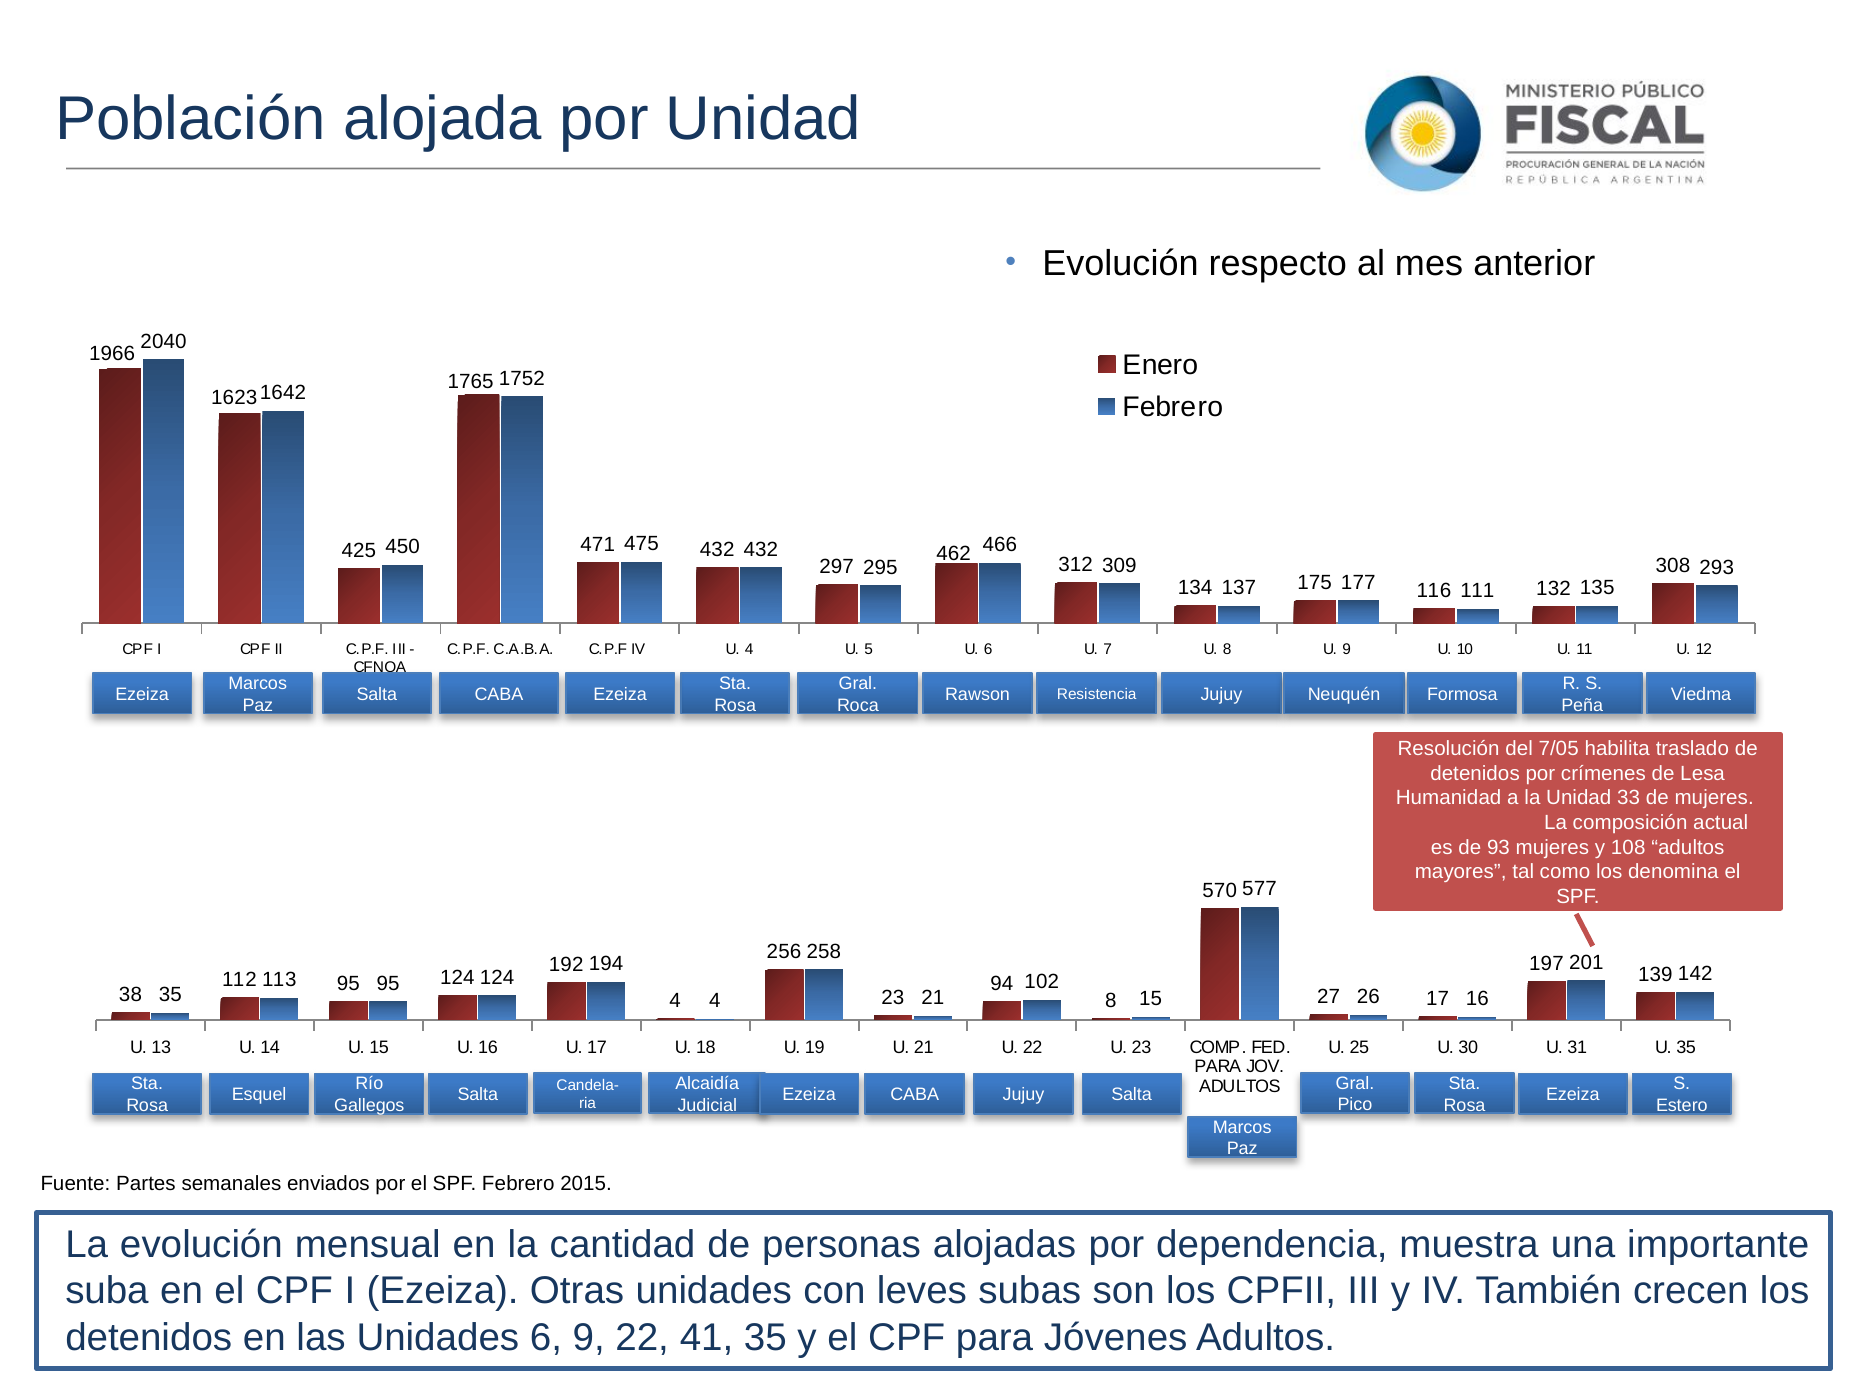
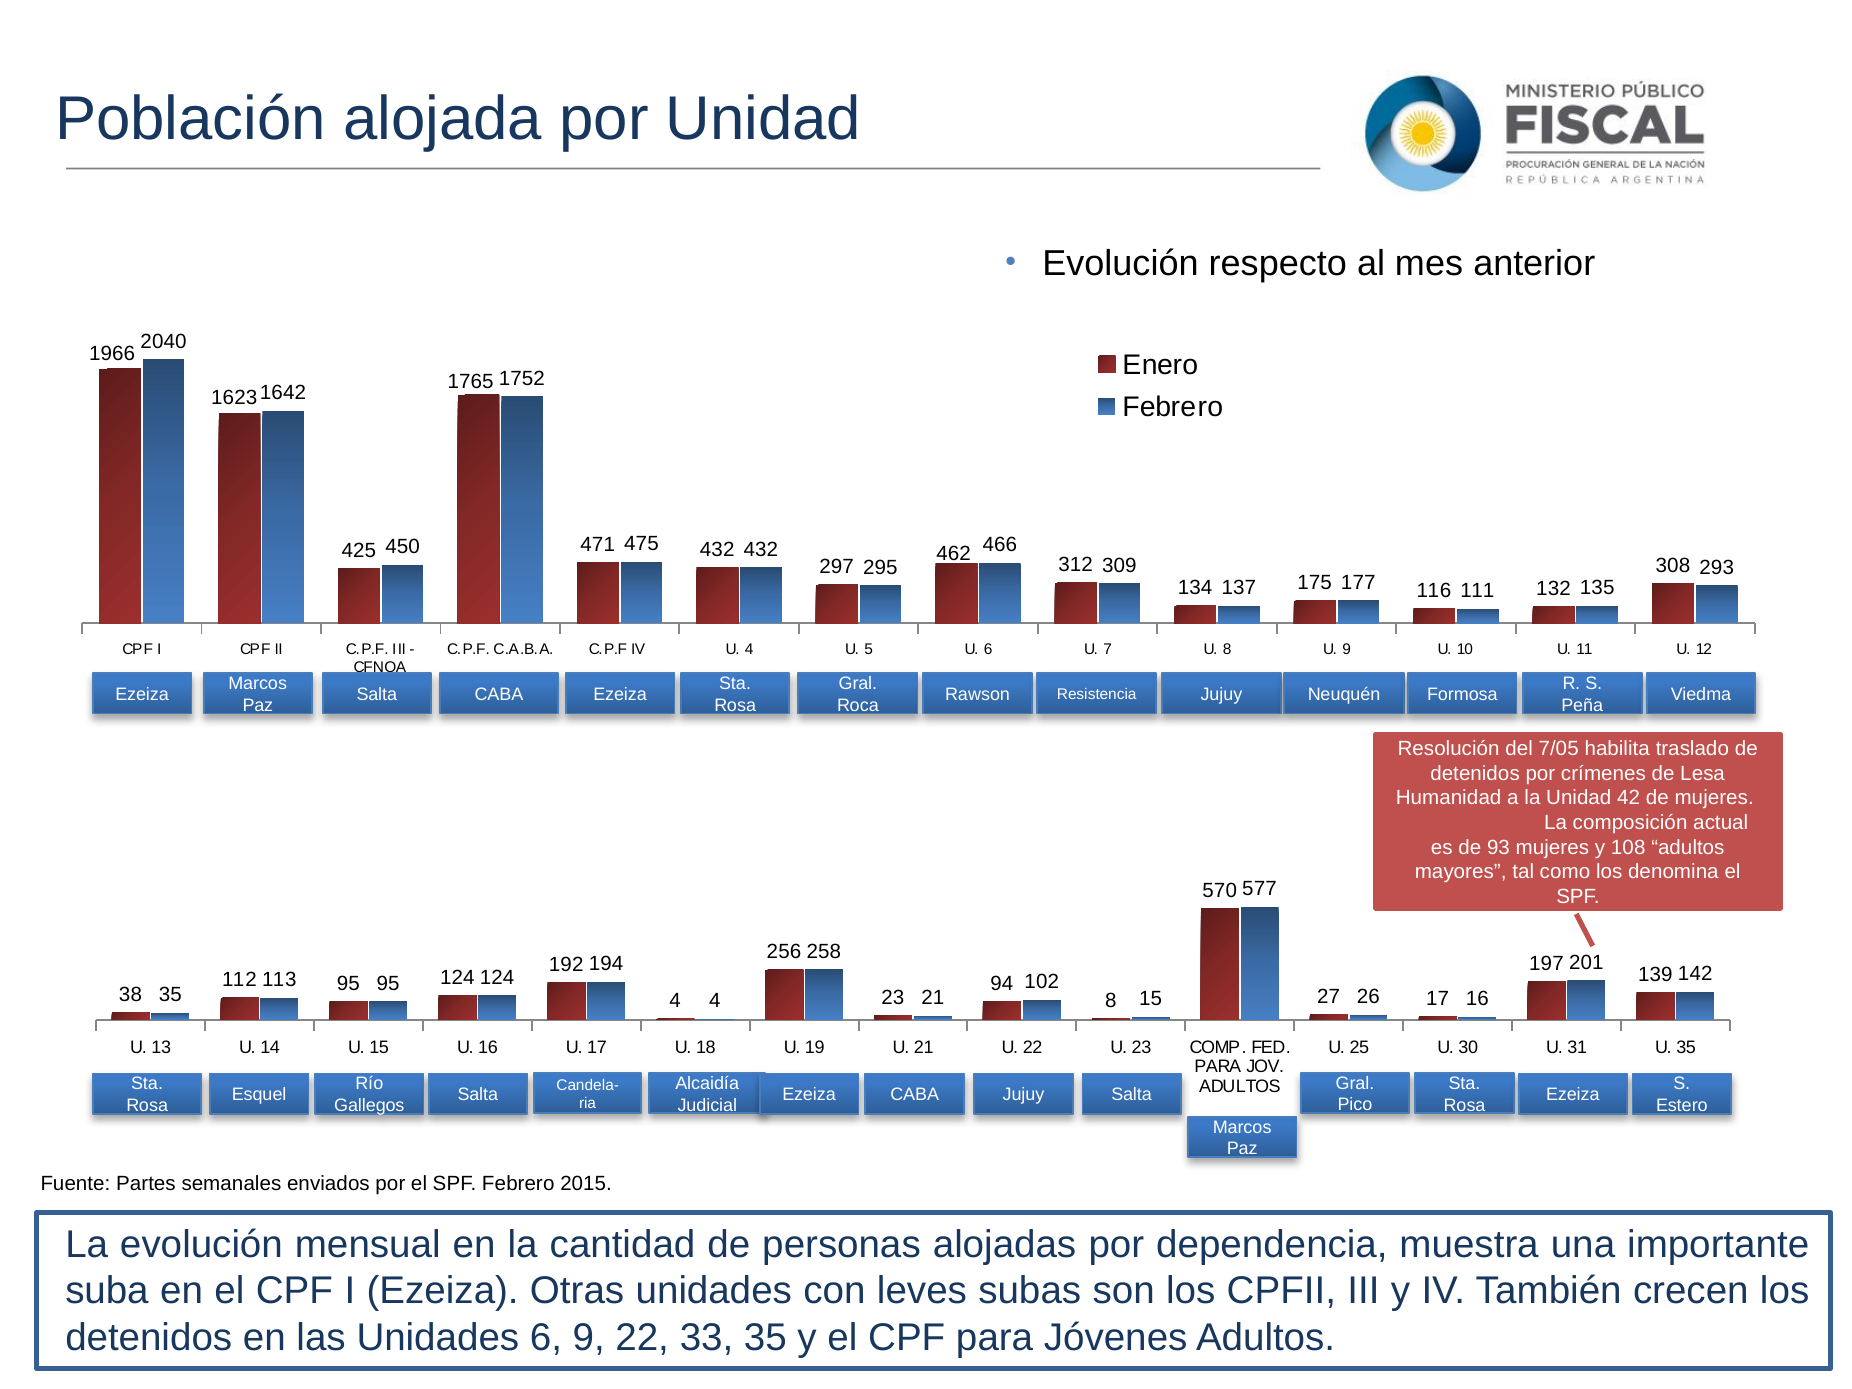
33: 33 -> 42
41: 41 -> 33
